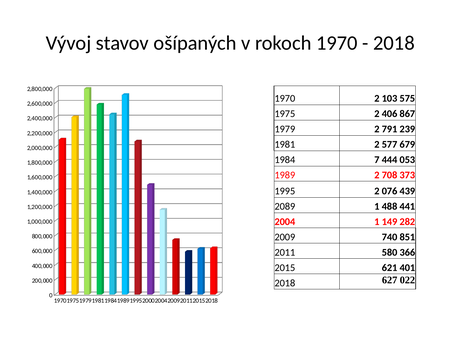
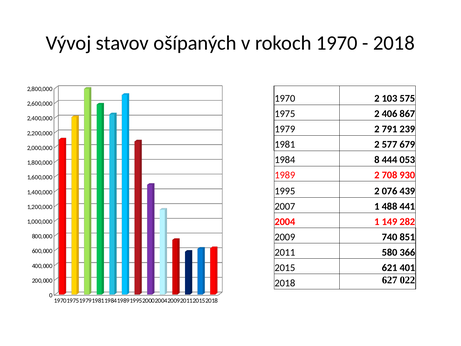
7: 7 -> 8
373: 373 -> 930
2089: 2089 -> 2007
